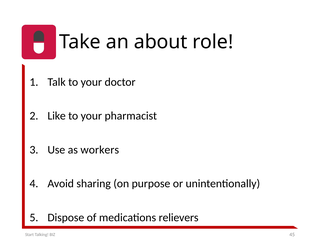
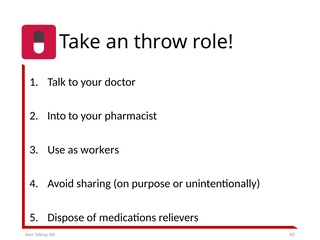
about: about -> throw
Like: Like -> Into
